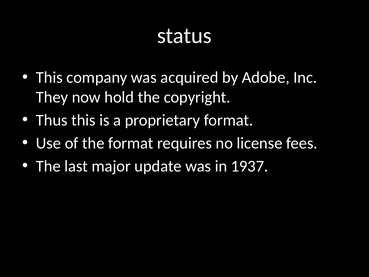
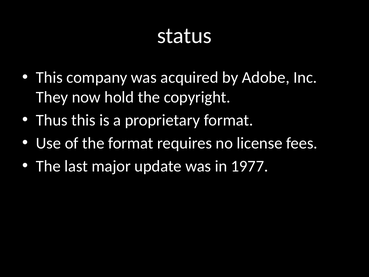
1937: 1937 -> 1977
